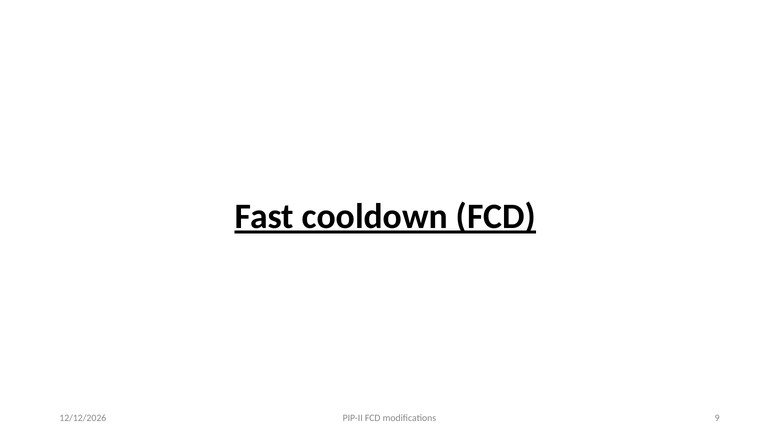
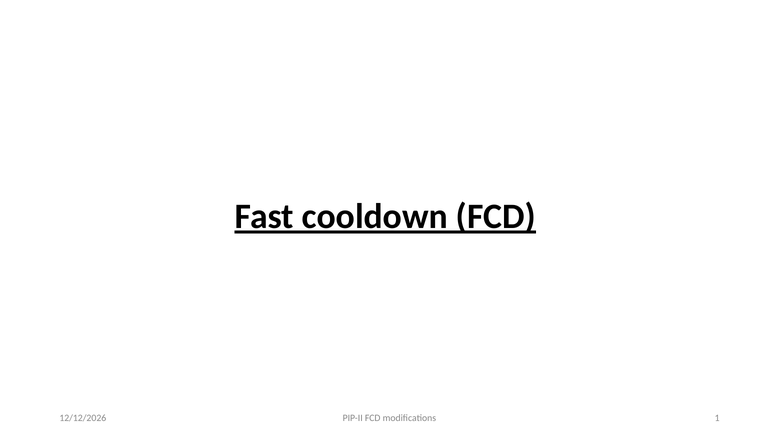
9: 9 -> 1
